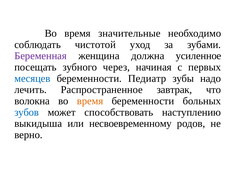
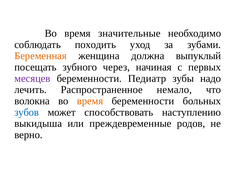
чистотой: чистотой -> походить
Беременная colour: purple -> orange
усиленное: усиленное -> выпуклый
месяцев colour: blue -> purple
завтрак: завтрак -> немало
несвоевременному: несвоевременному -> преждевременные
